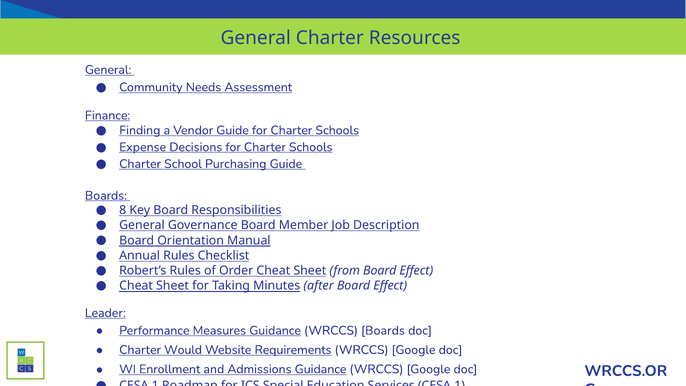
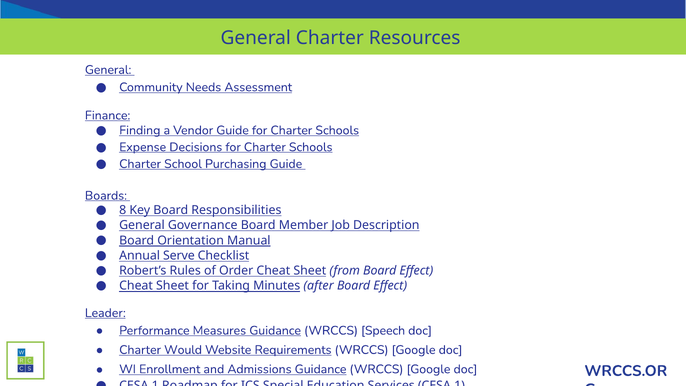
Annual Rules: Rules -> Serve
WRCCS Boards: Boards -> Speech
